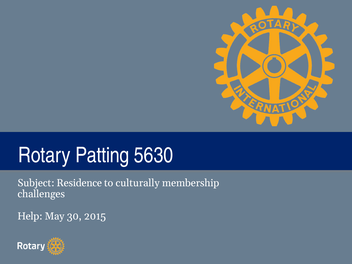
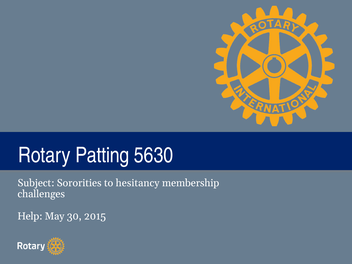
Residence: Residence -> Sororities
culturally: culturally -> hesitancy
